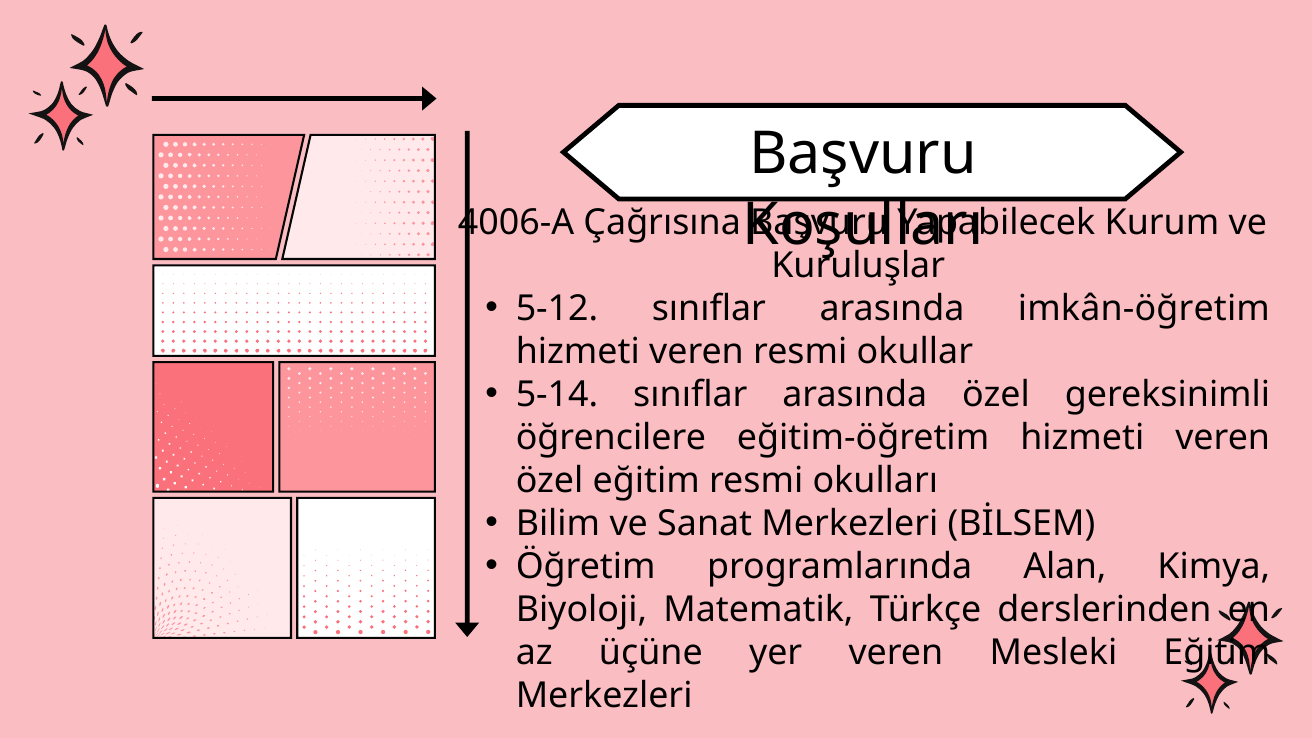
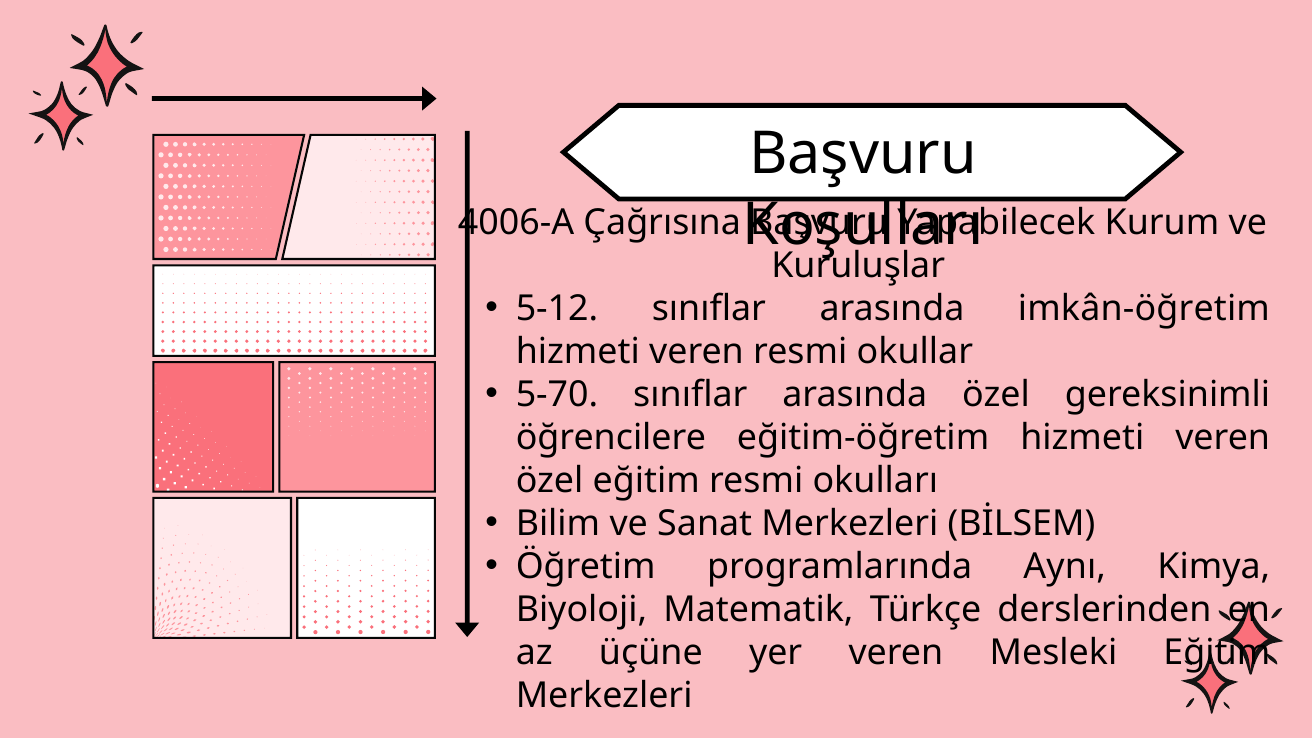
5-14: 5-14 -> 5-70
Alan: Alan -> Aynı
